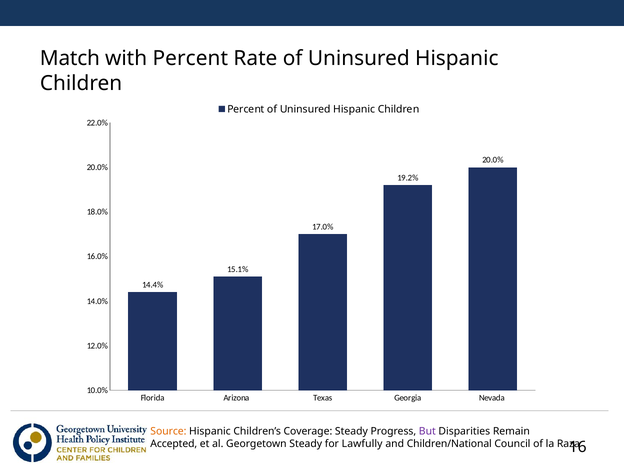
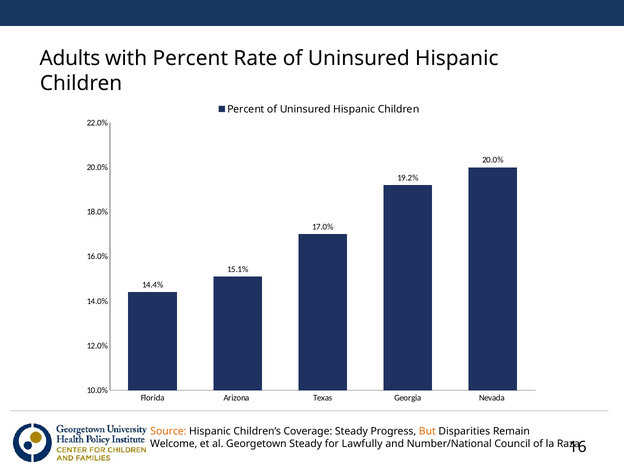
Match: Match -> Adults
But colour: purple -> orange
Accepted: Accepted -> Welcome
Children/National: Children/National -> Number/National
